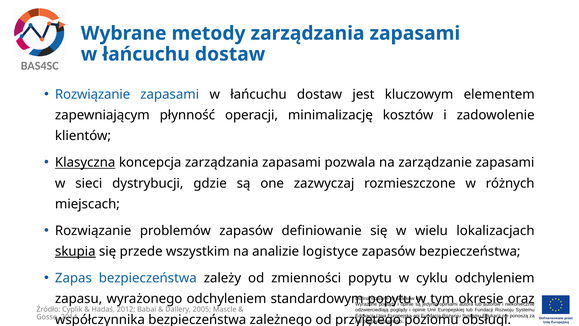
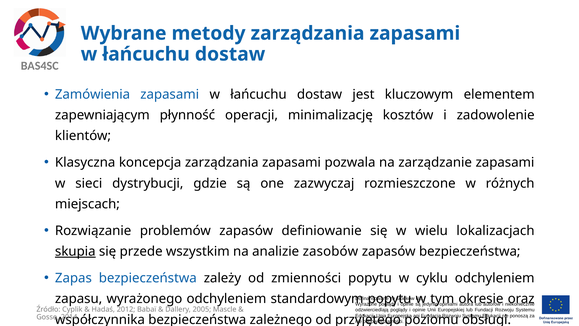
Rozwiązanie at (93, 94): Rozwiązanie -> Zamówienia
Klasyczna underline: present -> none
logistyce: logistyce -> zasobów
